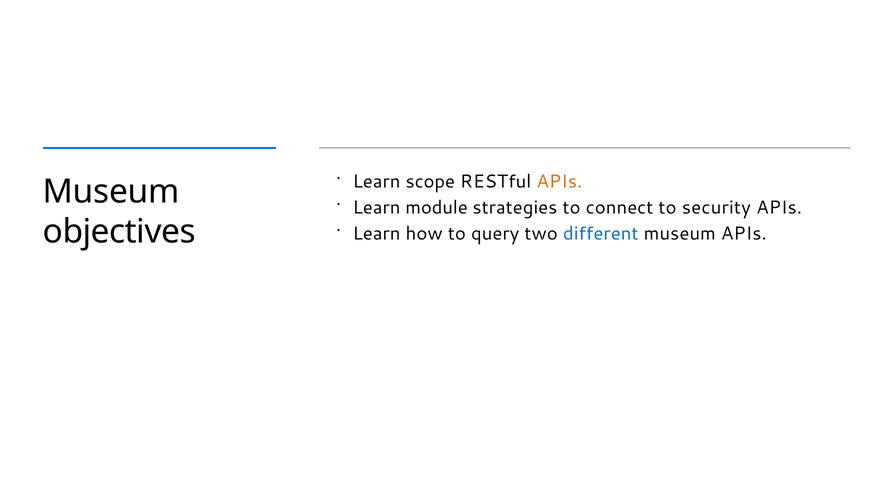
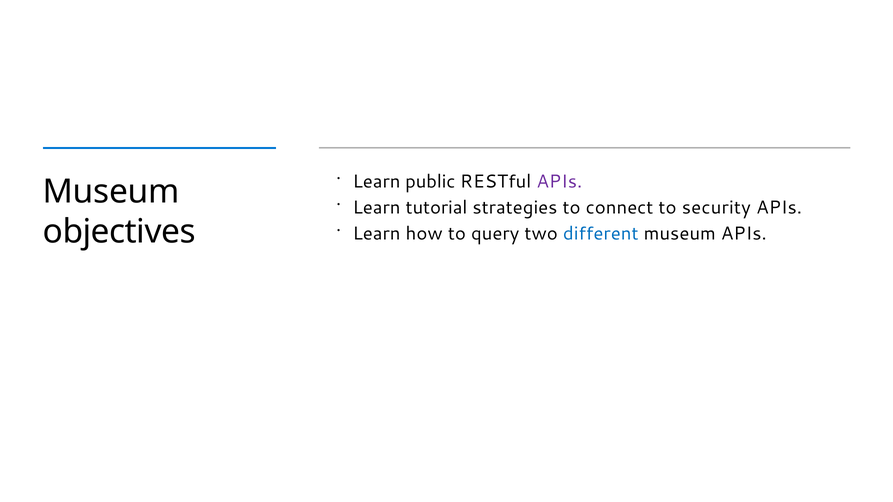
scope: scope -> public
APIs at (559, 182) colour: orange -> purple
module: module -> tutorial
